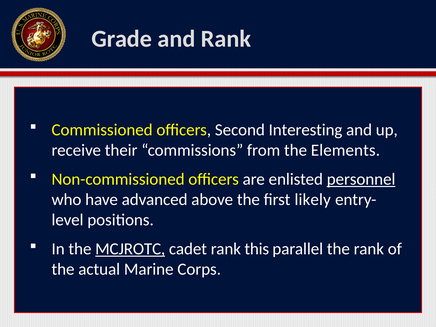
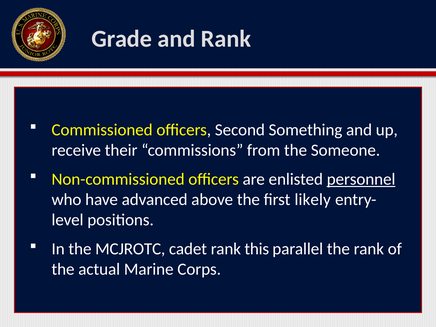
Interesting: Interesting -> Something
Elements: Elements -> Someone
MCJROTC underline: present -> none
